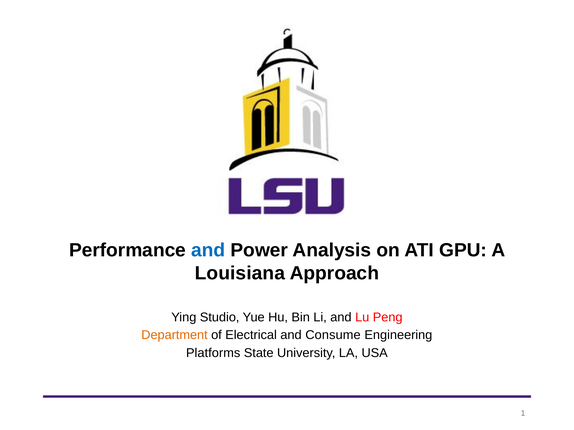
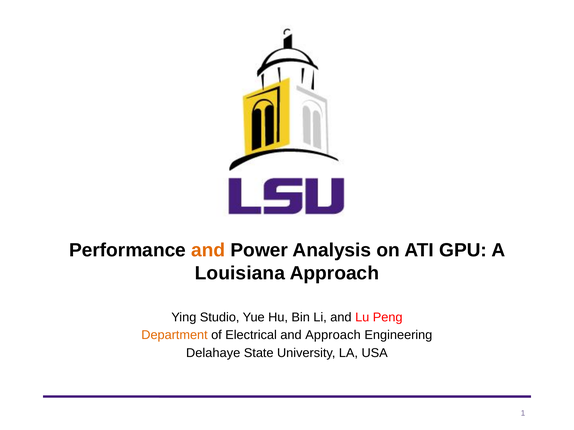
and at (208, 251) colour: blue -> orange
and Consume: Consume -> Approach
Platforms: Platforms -> Delahaye
